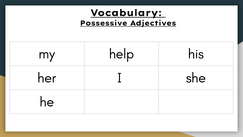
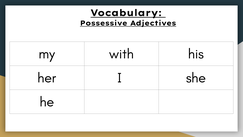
help: help -> with
